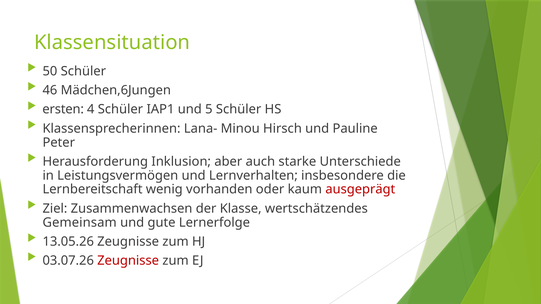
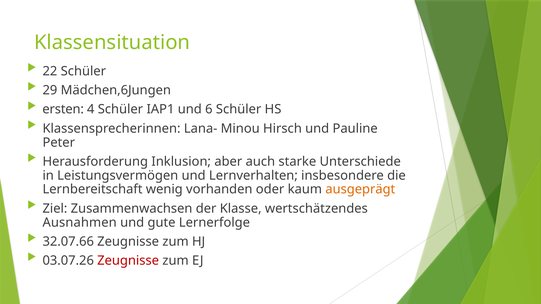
50: 50 -> 22
46: 46 -> 29
5: 5 -> 6
ausgeprägt colour: red -> orange
Gemeinsam: Gemeinsam -> Ausnahmen
13.05.26: 13.05.26 -> 32.07.66
